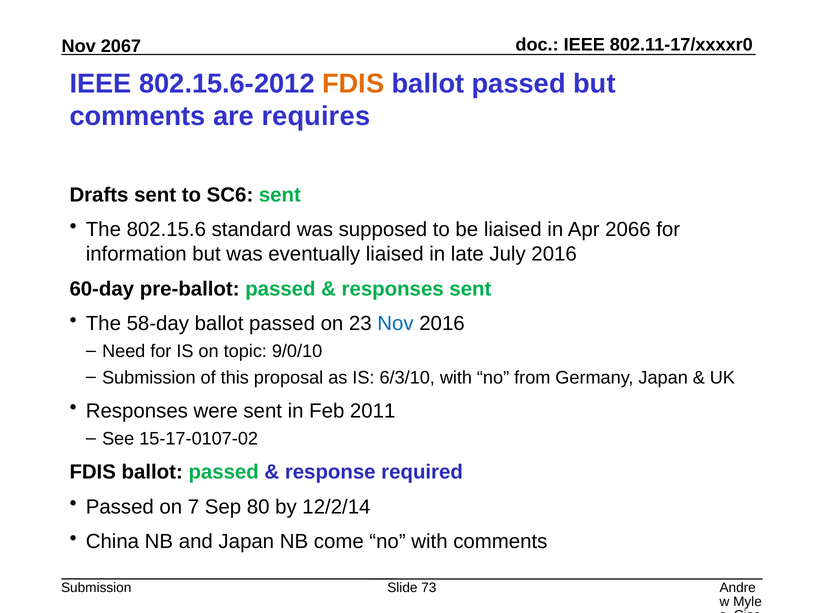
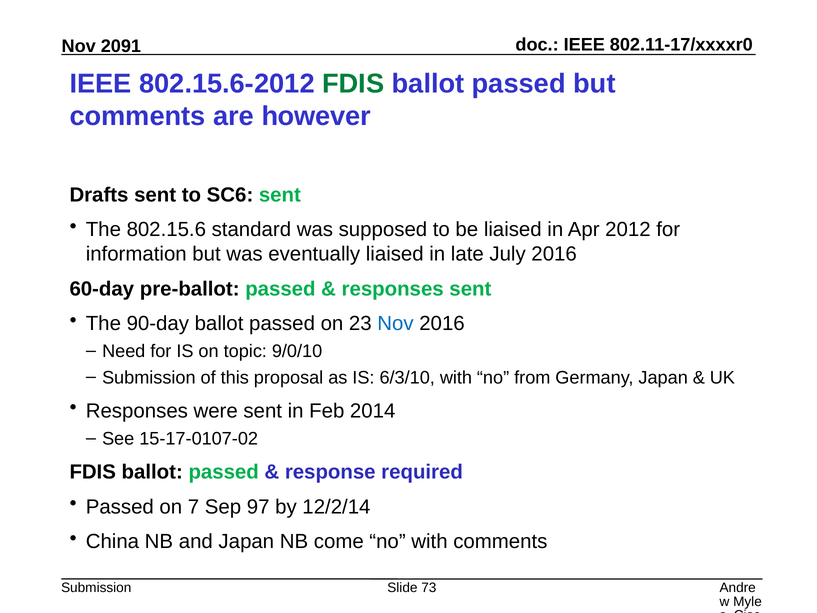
2067: 2067 -> 2091
FDIS at (353, 84) colour: orange -> green
requires: requires -> however
2066: 2066 -> 2012
58-day: 58-day -> 90-day
2011: 2011 -> 2014
80: 80 -> 97
